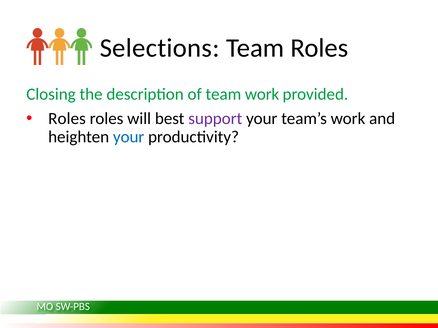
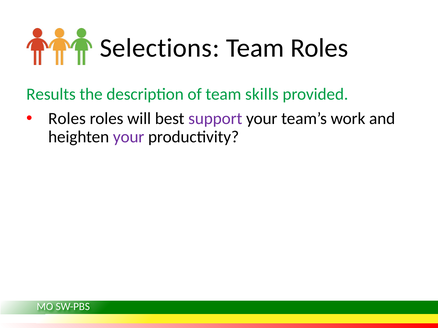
Closing: Closing -> Results
team work: work -> skills
your at (129, 137) colour: blue -> purple
